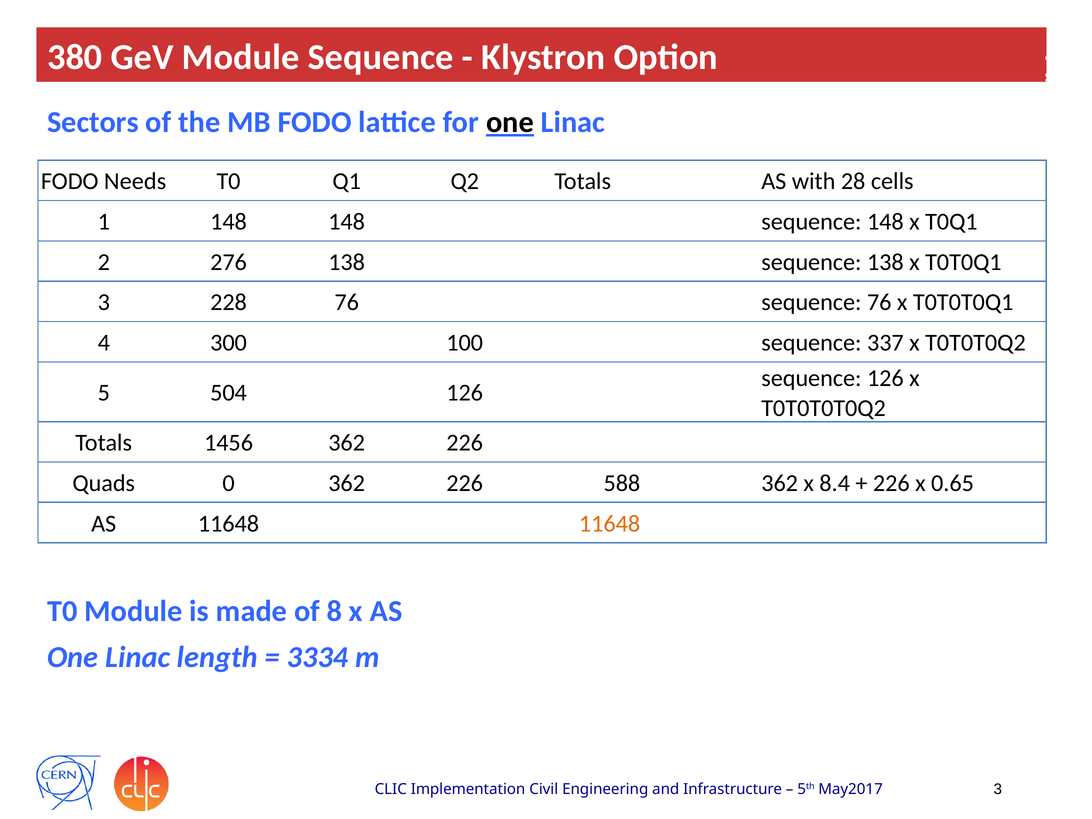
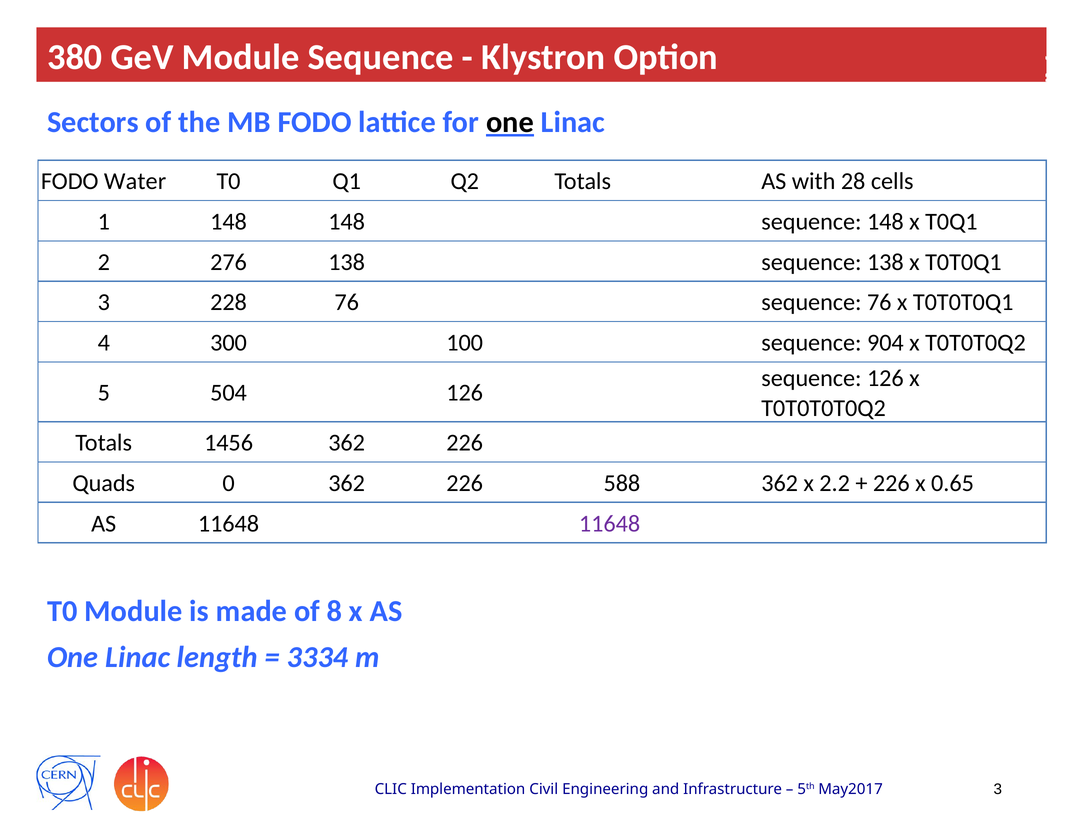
Needs: Needs -> Water
337: 337 -> 904
8.4: 8.4 -> 2.2
11648 at (610, 524) colour: orange -> purple
